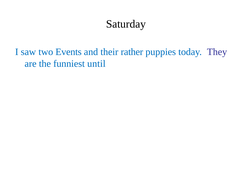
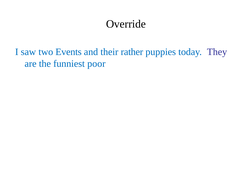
Saturday: Saturday -> Override
until: until -> poor
